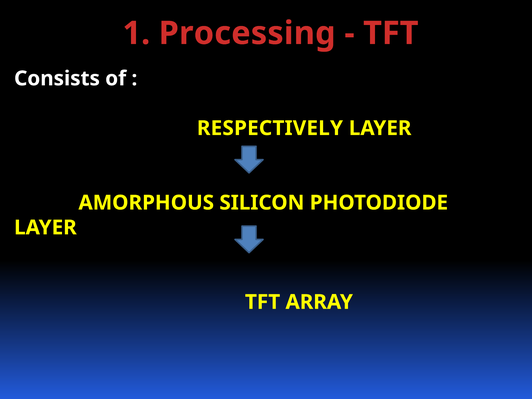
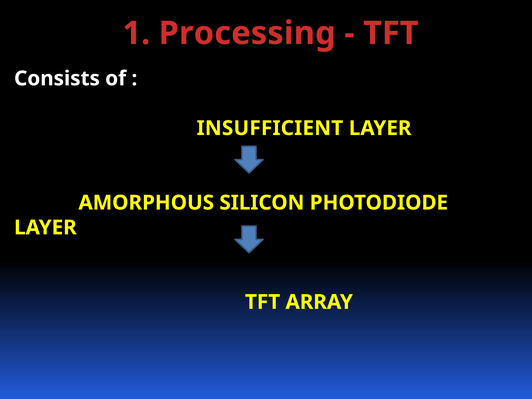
RESPECTIVELY: RESPECTIVELY -> INSUFFICIENT
